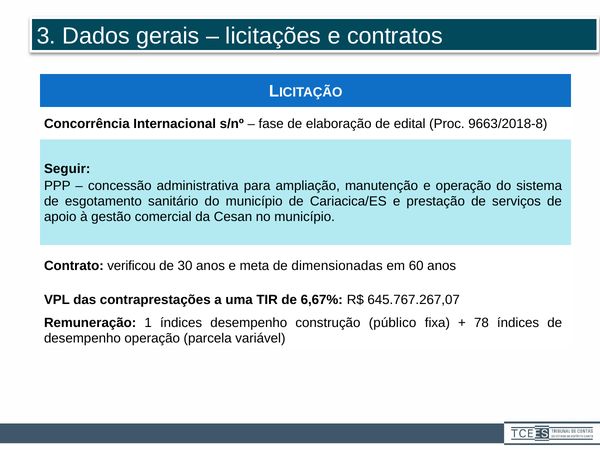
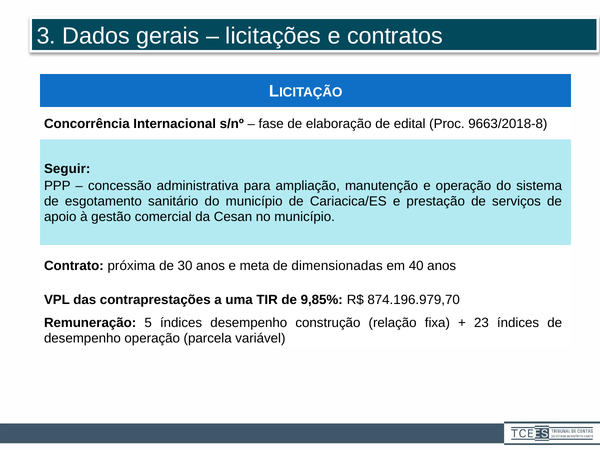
verificou: verificou -> próxima
60: 60 -> 40
6,67%: 6,67% -> 9,85%
645.767.267,07: 645.767.267,07 -> 874.196.979,70
1: 1 -> 5
público: público -> relação
78: 78 -> 23
